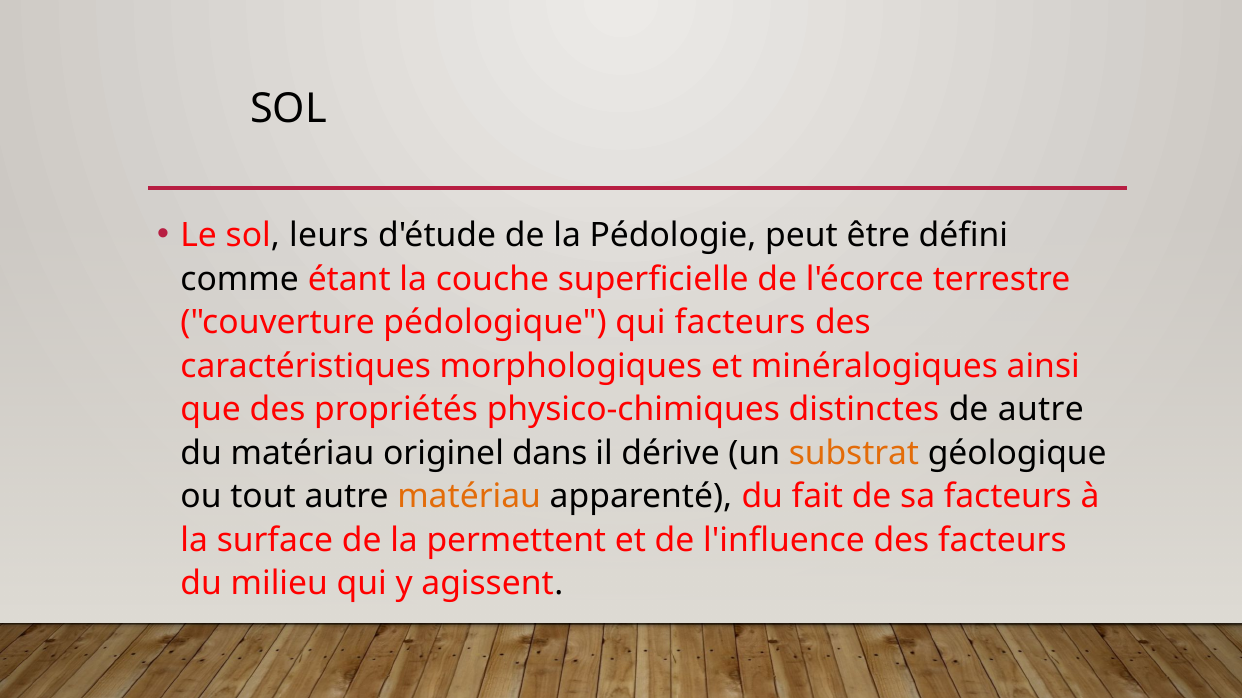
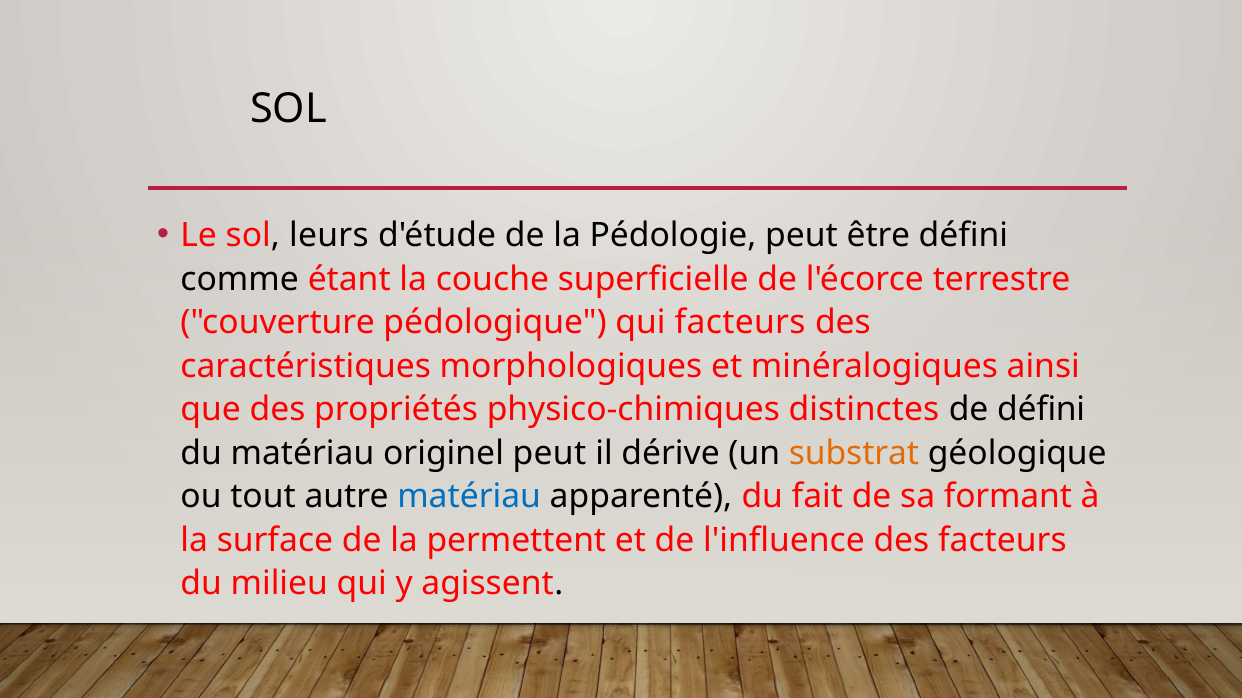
de autre: autre -> défini
originel dans: dans -> peut
matériau at (469, 497) colour: orange -> blue
sa facteurs: facteurs -> formant
